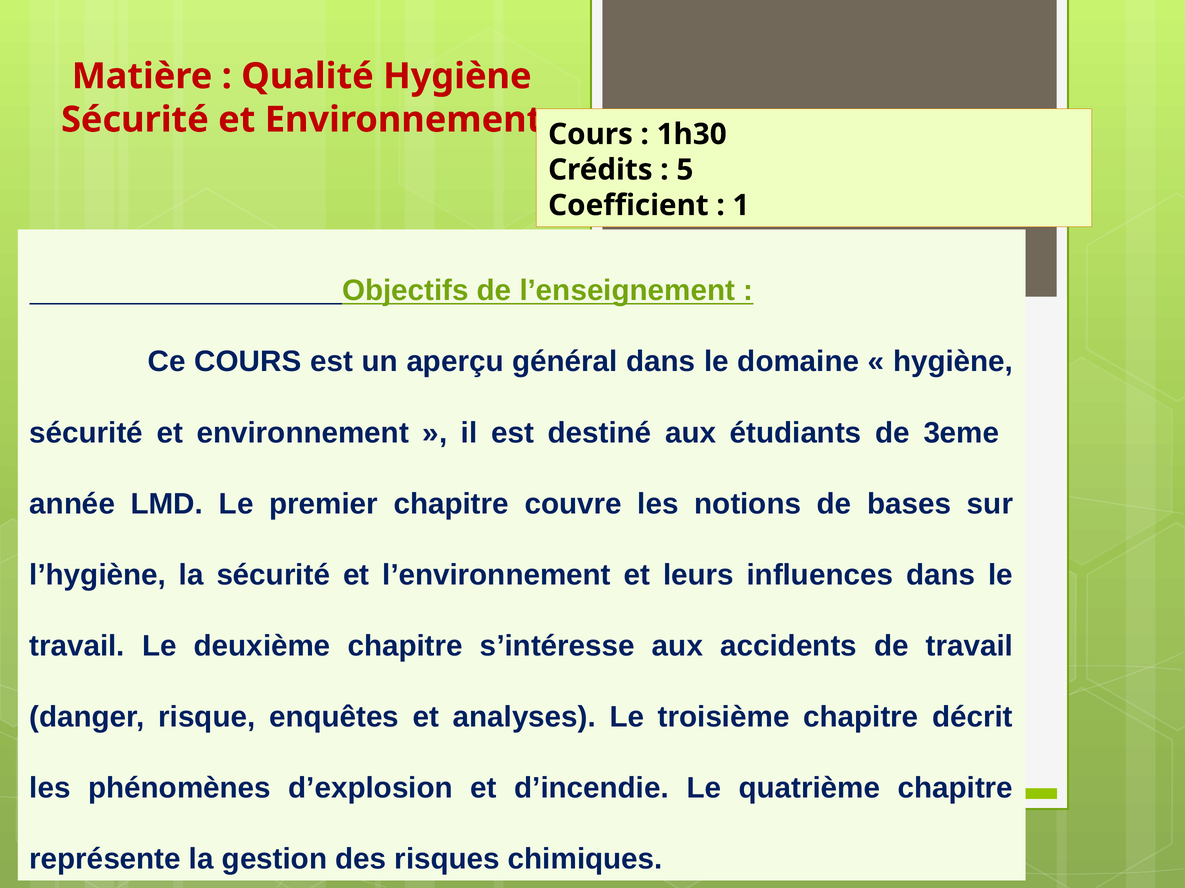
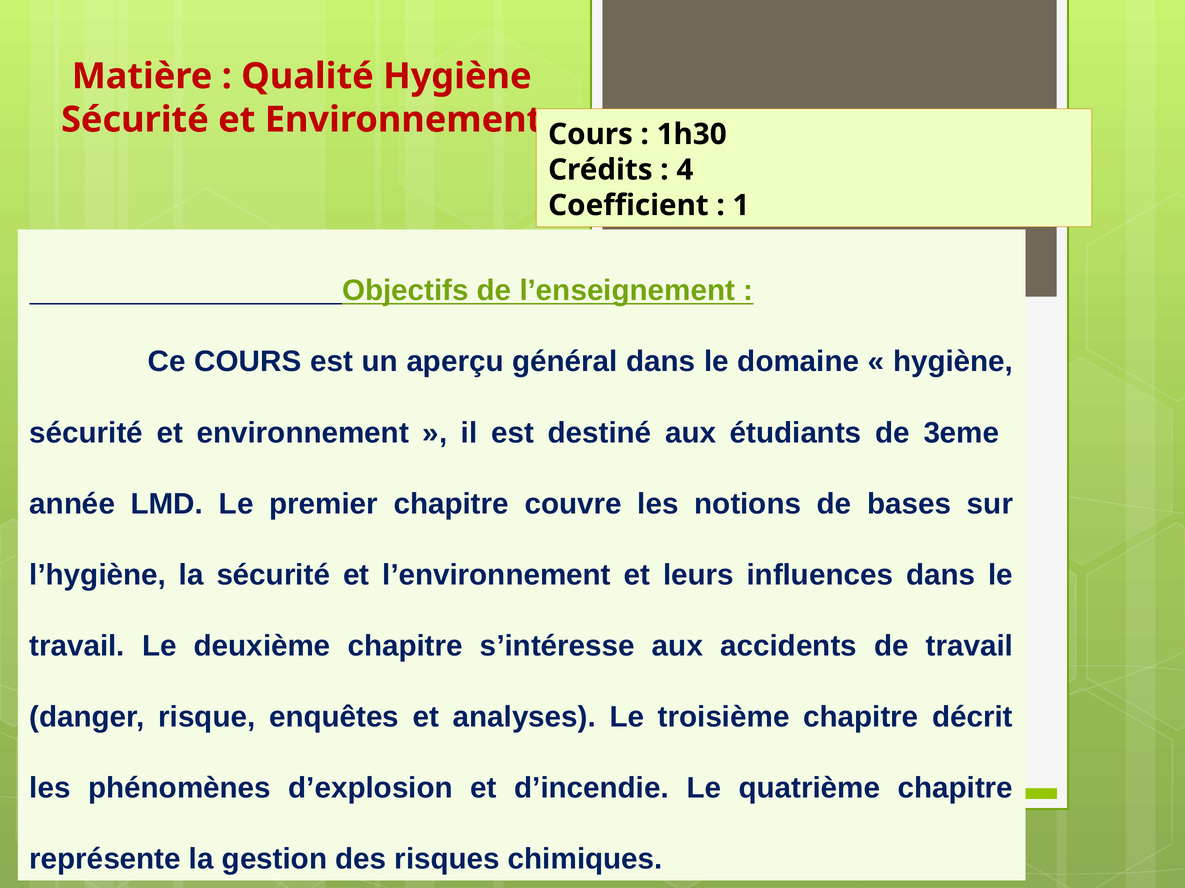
5: 5 -> 4
